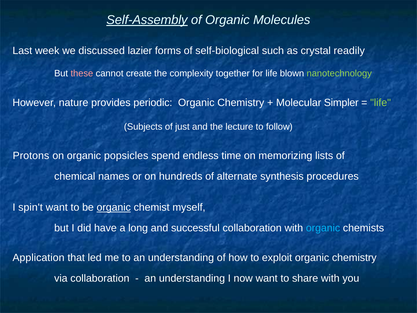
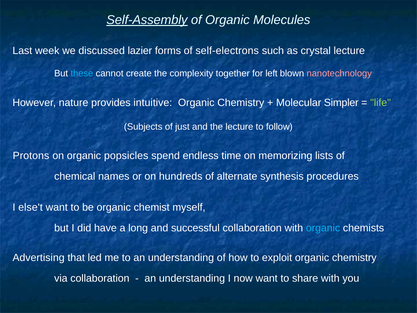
self-biological: self-biological -> self-electrons
crystal readily: readily -> lecture
these colour: pink -> light blue
for life: life -> left
nanotechnology colour: light green -> pink
periodic: periodic -> intuitive
spin't: spin't -> else't
organic at (114, 207) underline: present -> none
Application: Application -> Advertising
